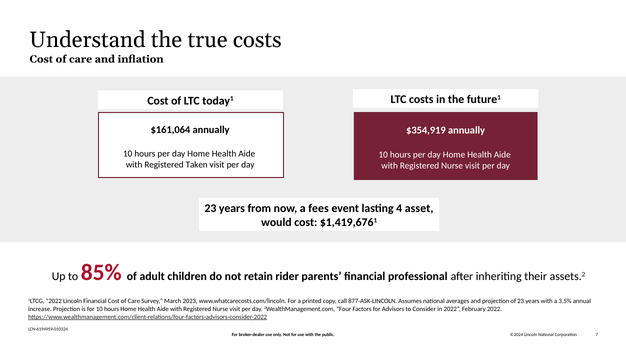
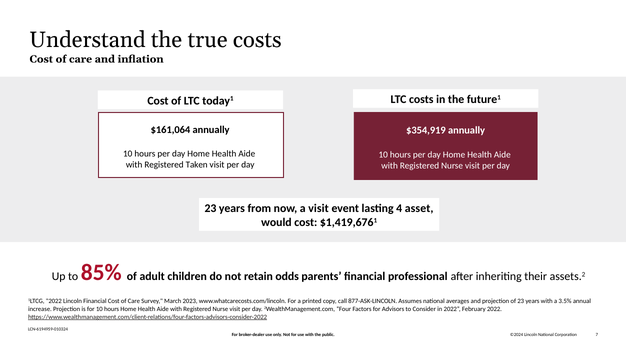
a fees: fees -> visit
rider: rider -> odds
